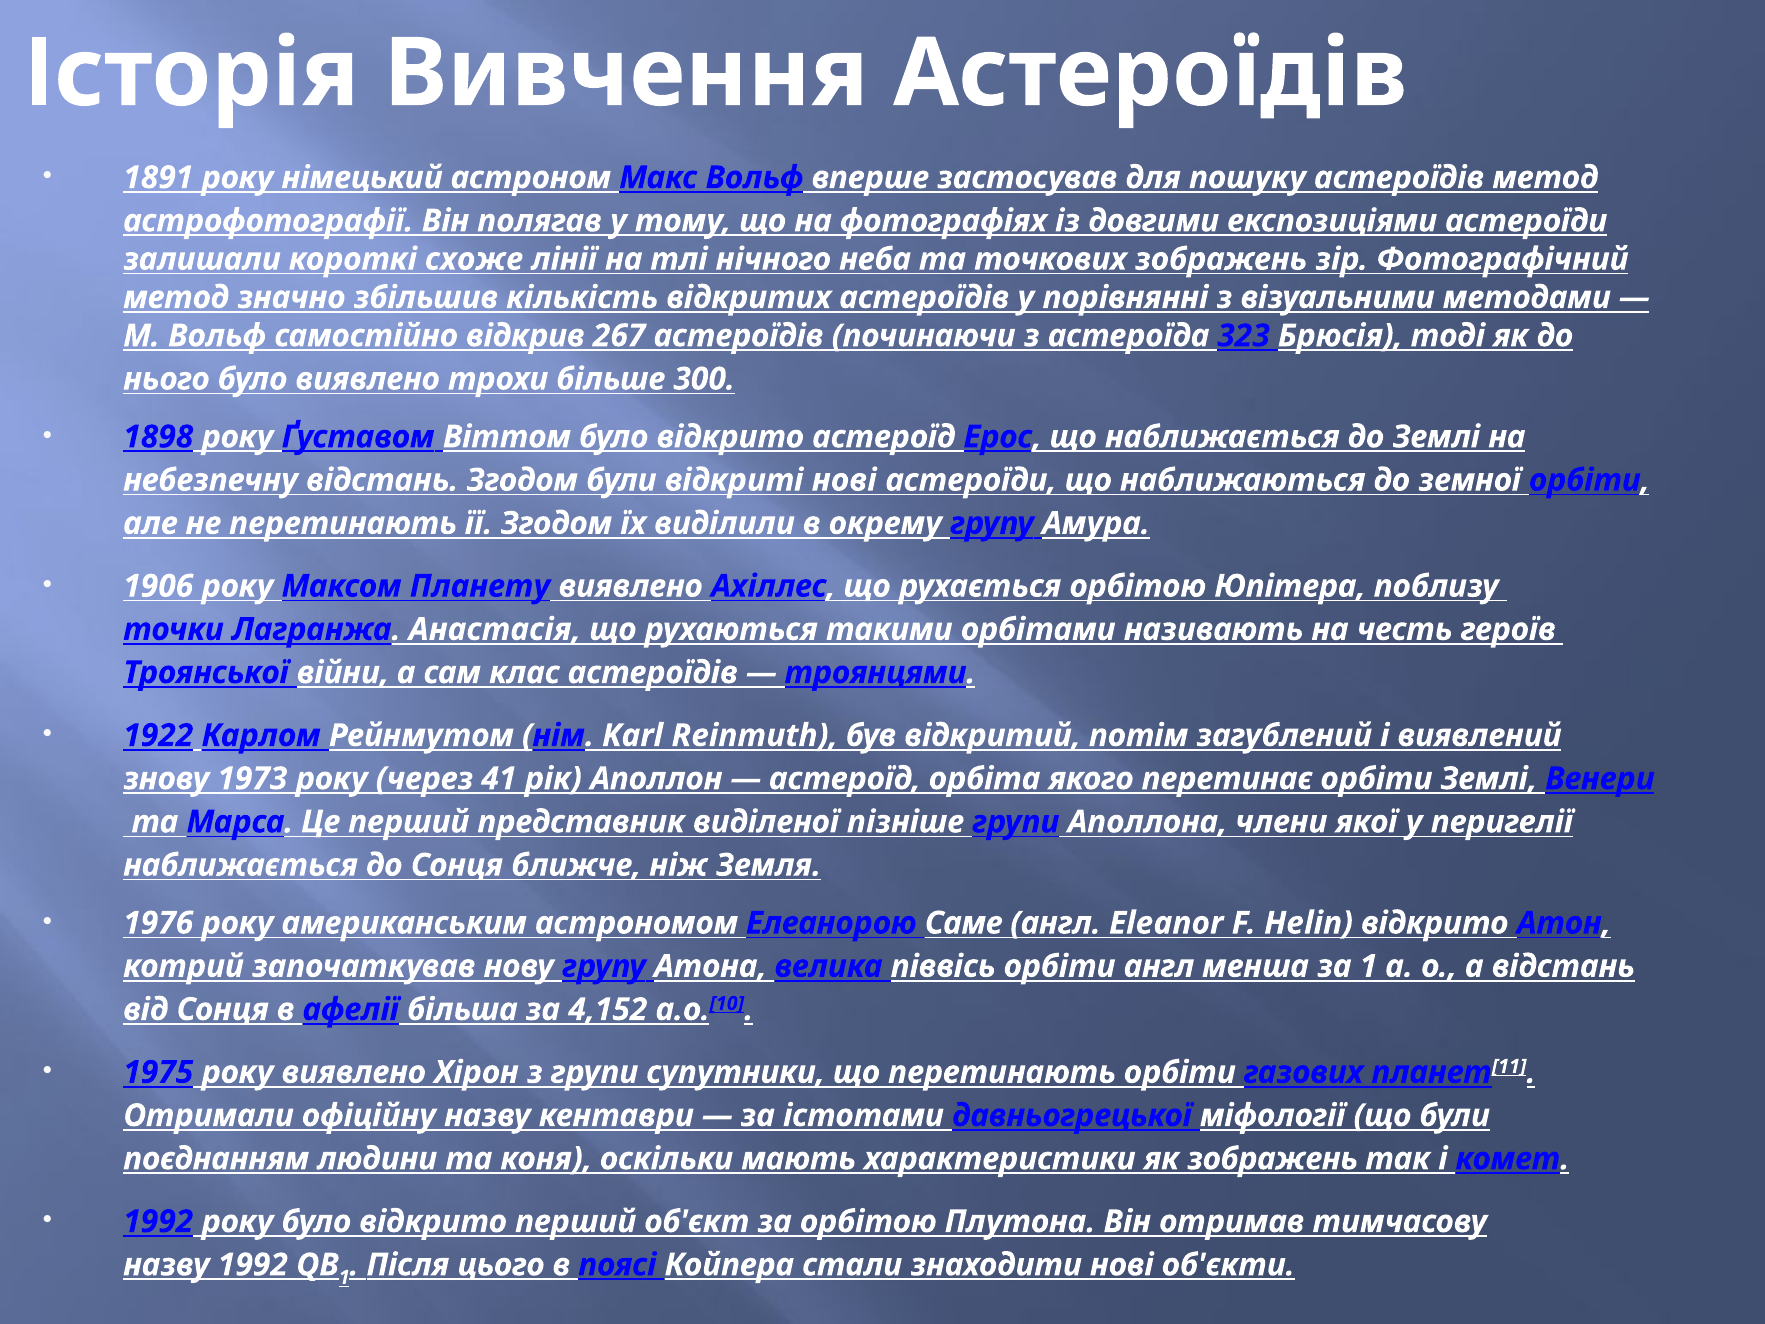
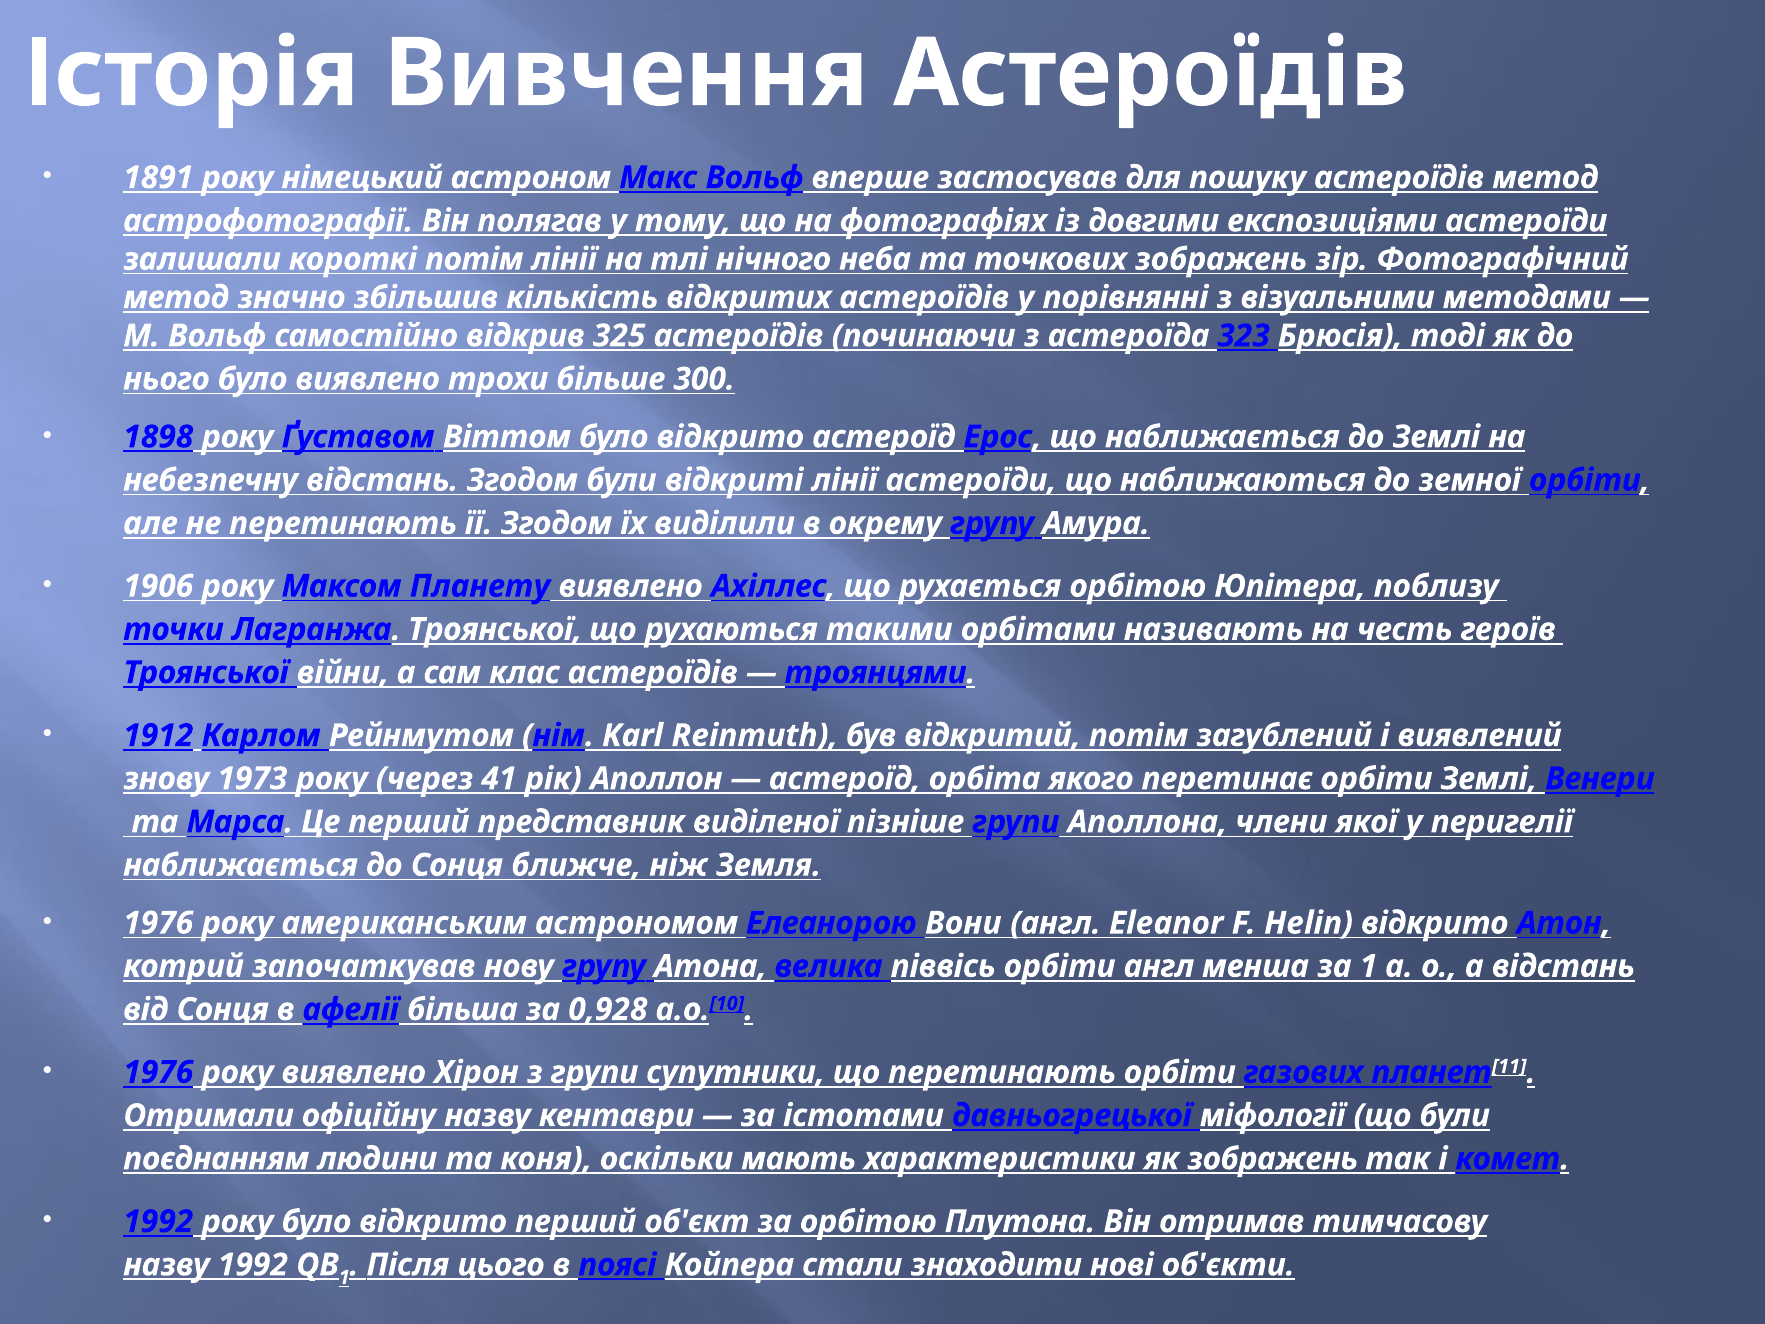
короткі схоже: схоже -> потім
267: 267 -> 325
відкриті нові: нові -> лінії
Лагранжа Анастасія: Анастасія -> Троянської
1922: 1922 -> 1912
Саме: Саме -> Вони
4,152: 4,152 -> 0,928
1975 at (158, 1072): 1975 -> 1976
